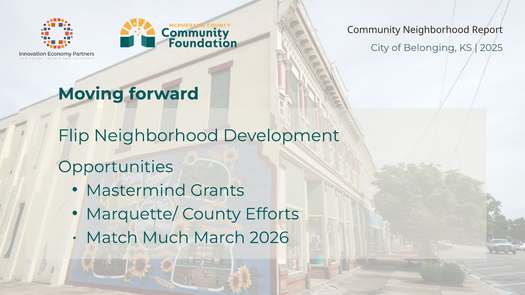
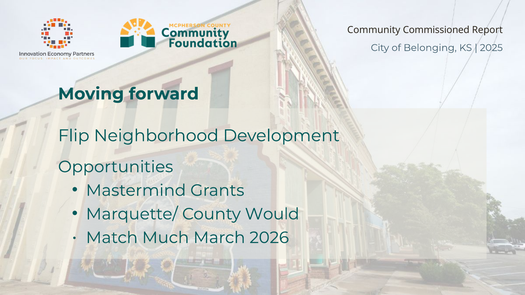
Community Neighborhood: Neighborhood -> Commissioned
Efforts: Efforts -> Would
